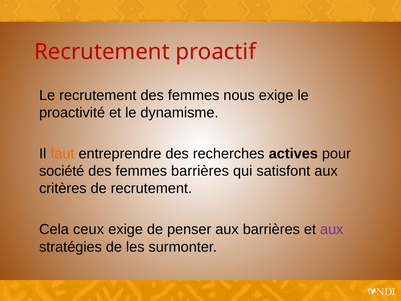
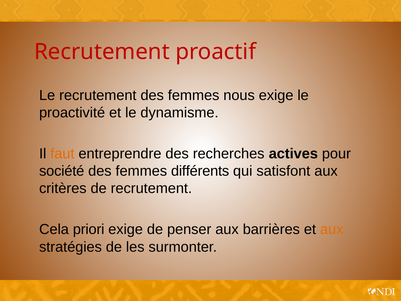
femmes barrières: barrières -> différents
ceux: ceux -> priori
aux at (332, 229) colour: purple -> orange
